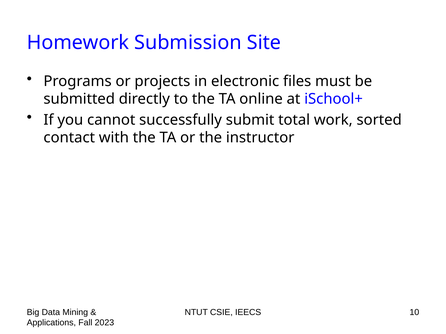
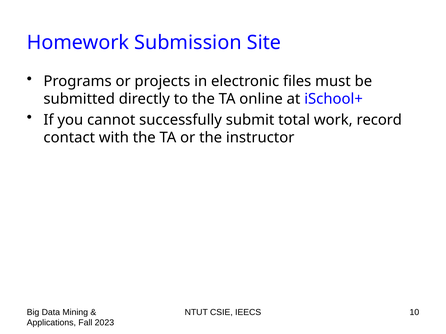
sorted: sorted -> record
